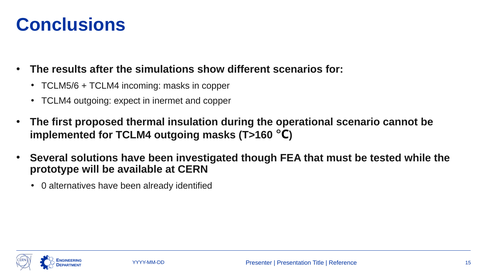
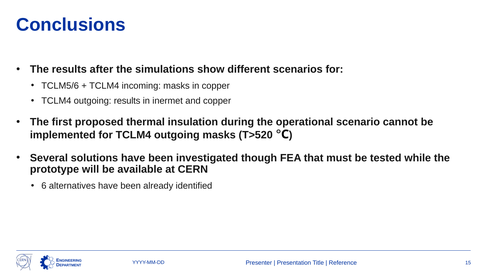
outgoing expect: expect -> results
T>160: T>160 -> T>520
0: 0 -> 6
